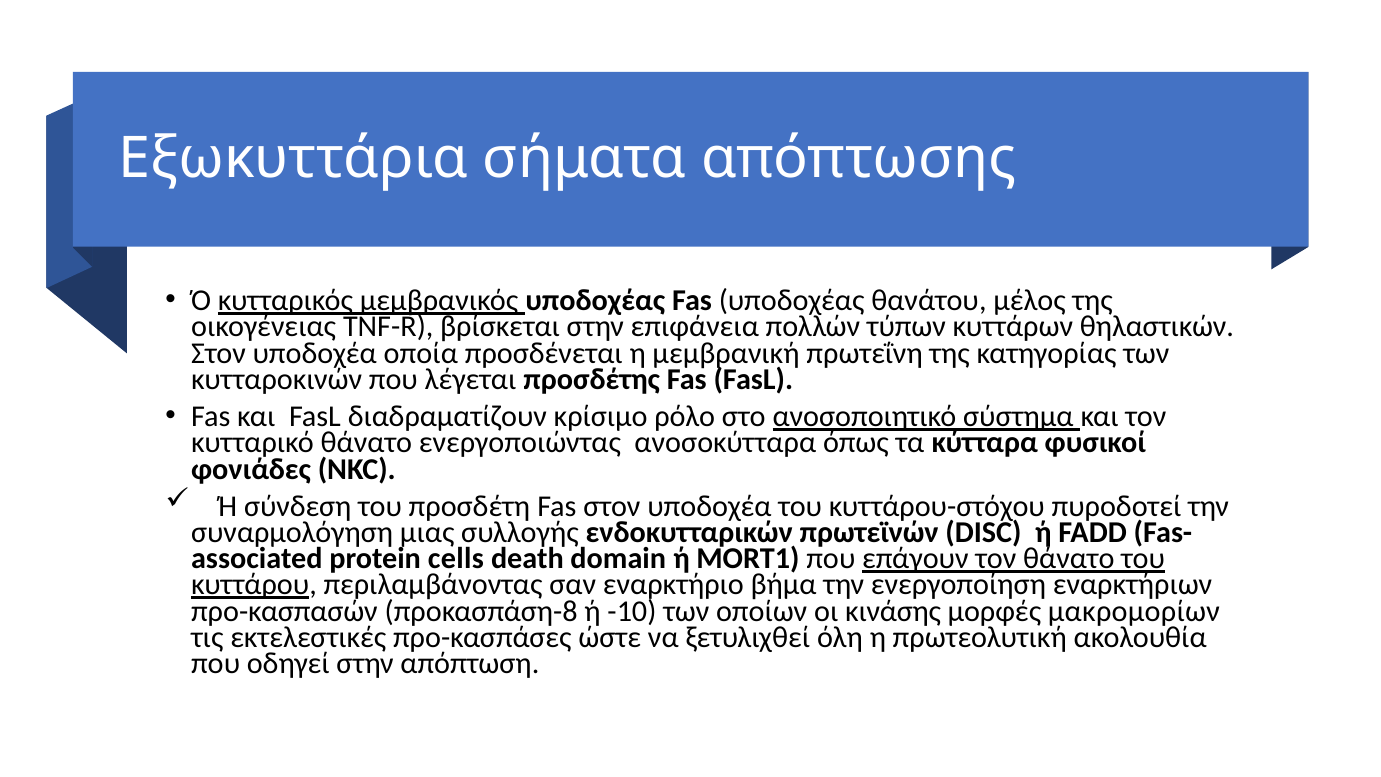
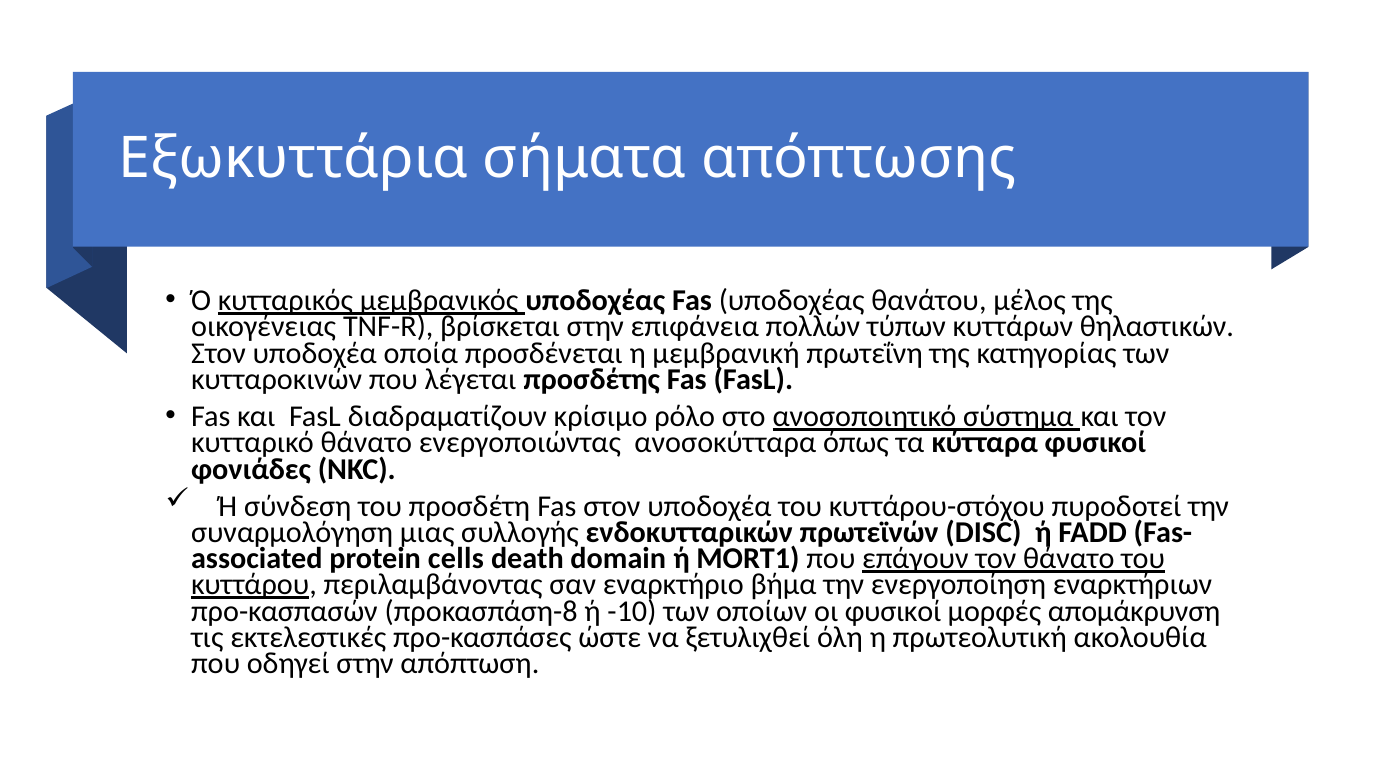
οι κινάσης: κινάσης -> φυσικοί
μακρομορίων: μακρομορίων -> απομάκρυνση
